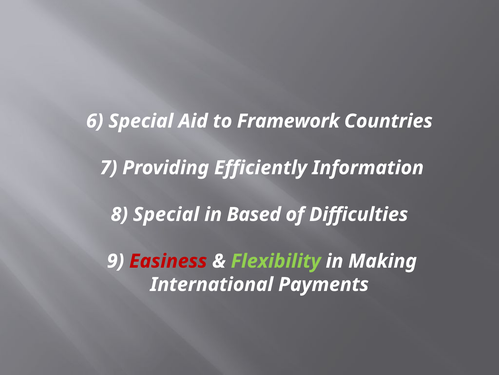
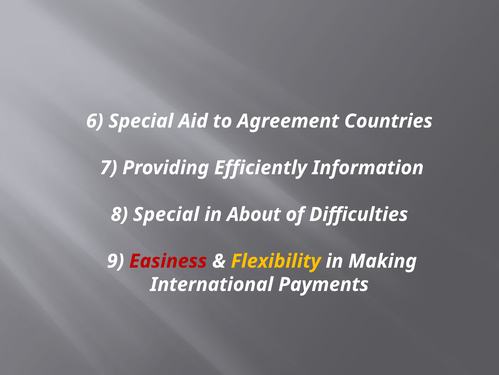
Framework: Framework -> Agreement
Based: Based -> About
Flexibility colour: light green -> yellow
